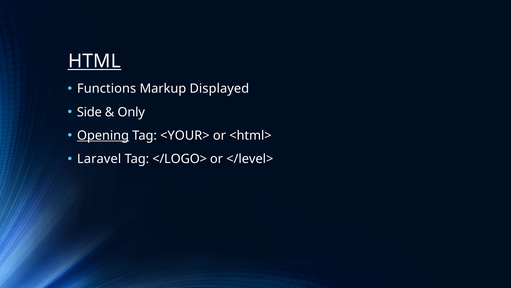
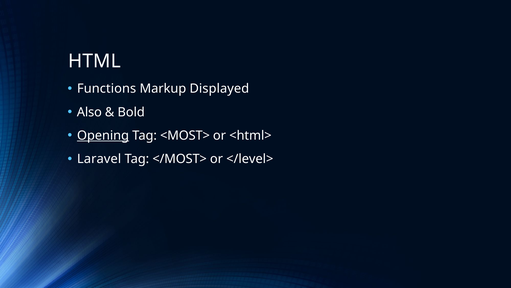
HTML underline: present -> none
Side: Side -> Also
Only: Only -> Bold
<YOUR>: <YOUR> -> <MOST>
</LOGO>: </LOGO> -> </MOST>
